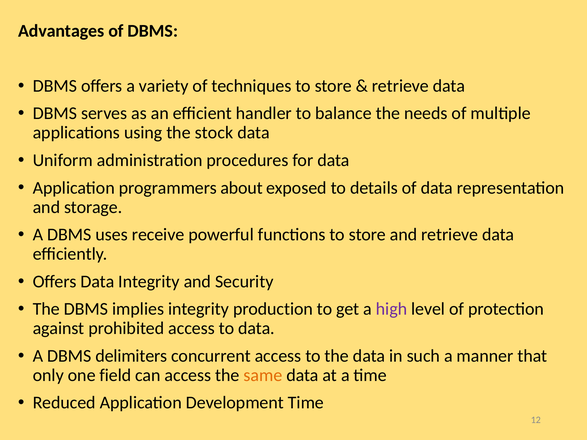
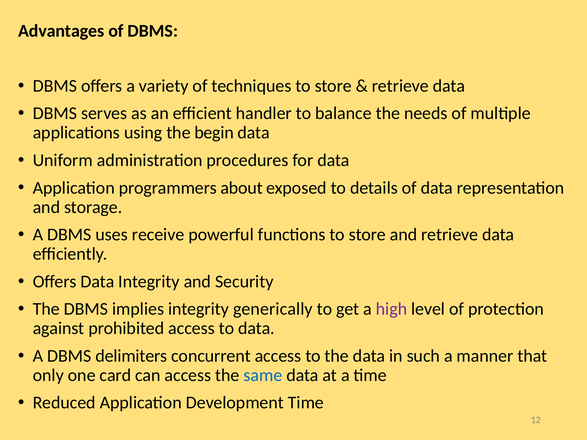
stock: stock -> begin
production: production -> generically
field: field -> card
same colour: orange -> blue
